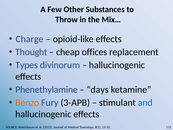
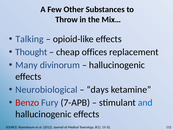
Charge: Charge -> Talking
Types: Types -> Many
Phenethylamine: Phenethylamine -> Neurobiological
Benzo colour: orange -> red
3-APB: 3-APB -> 7-APB
